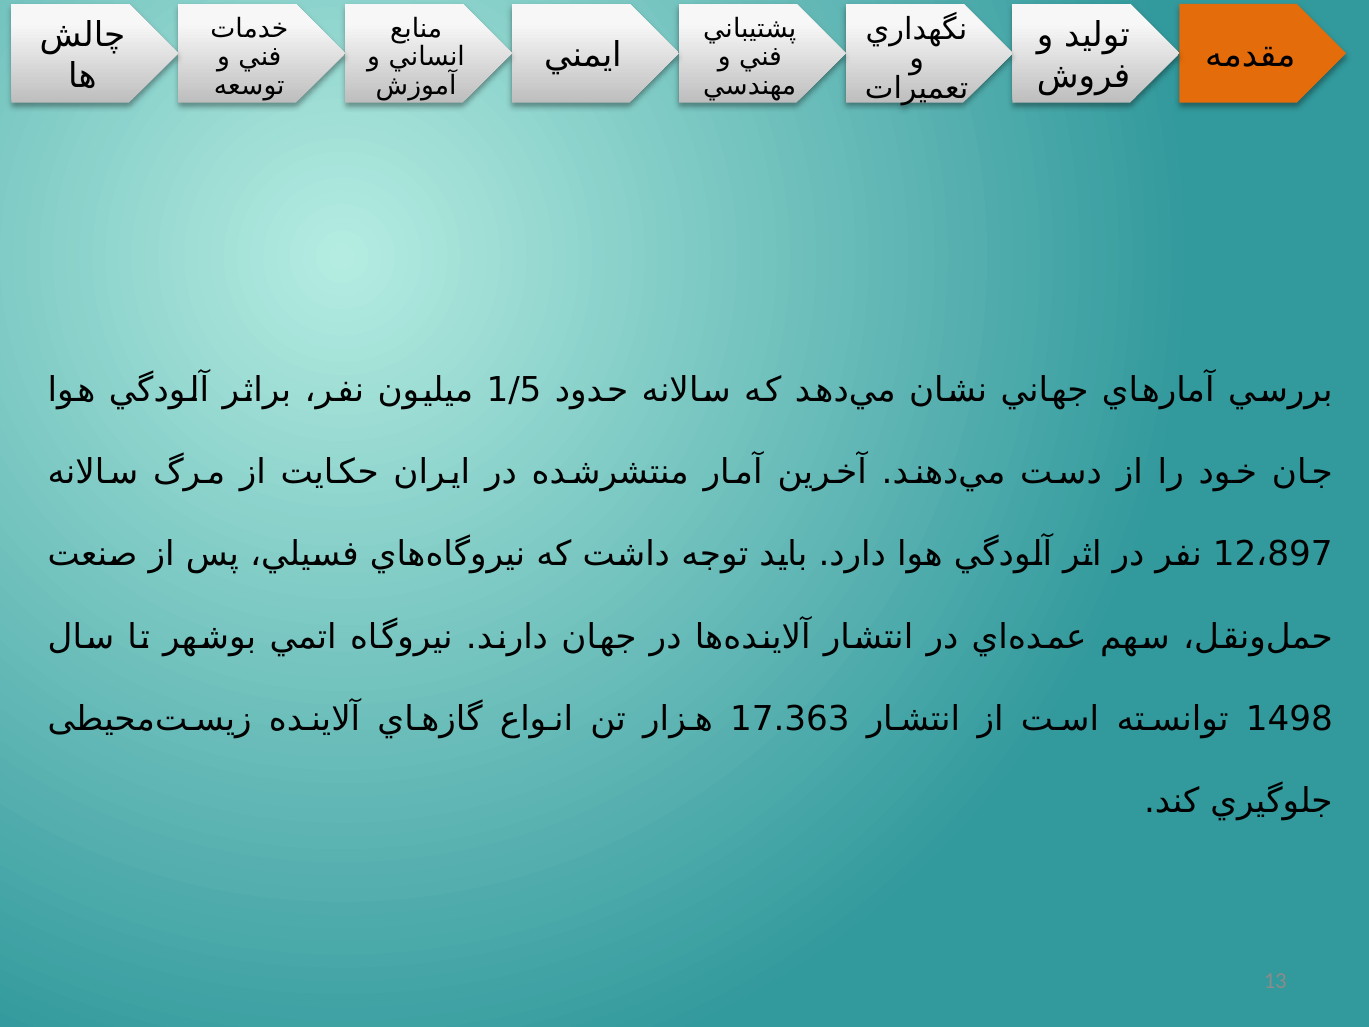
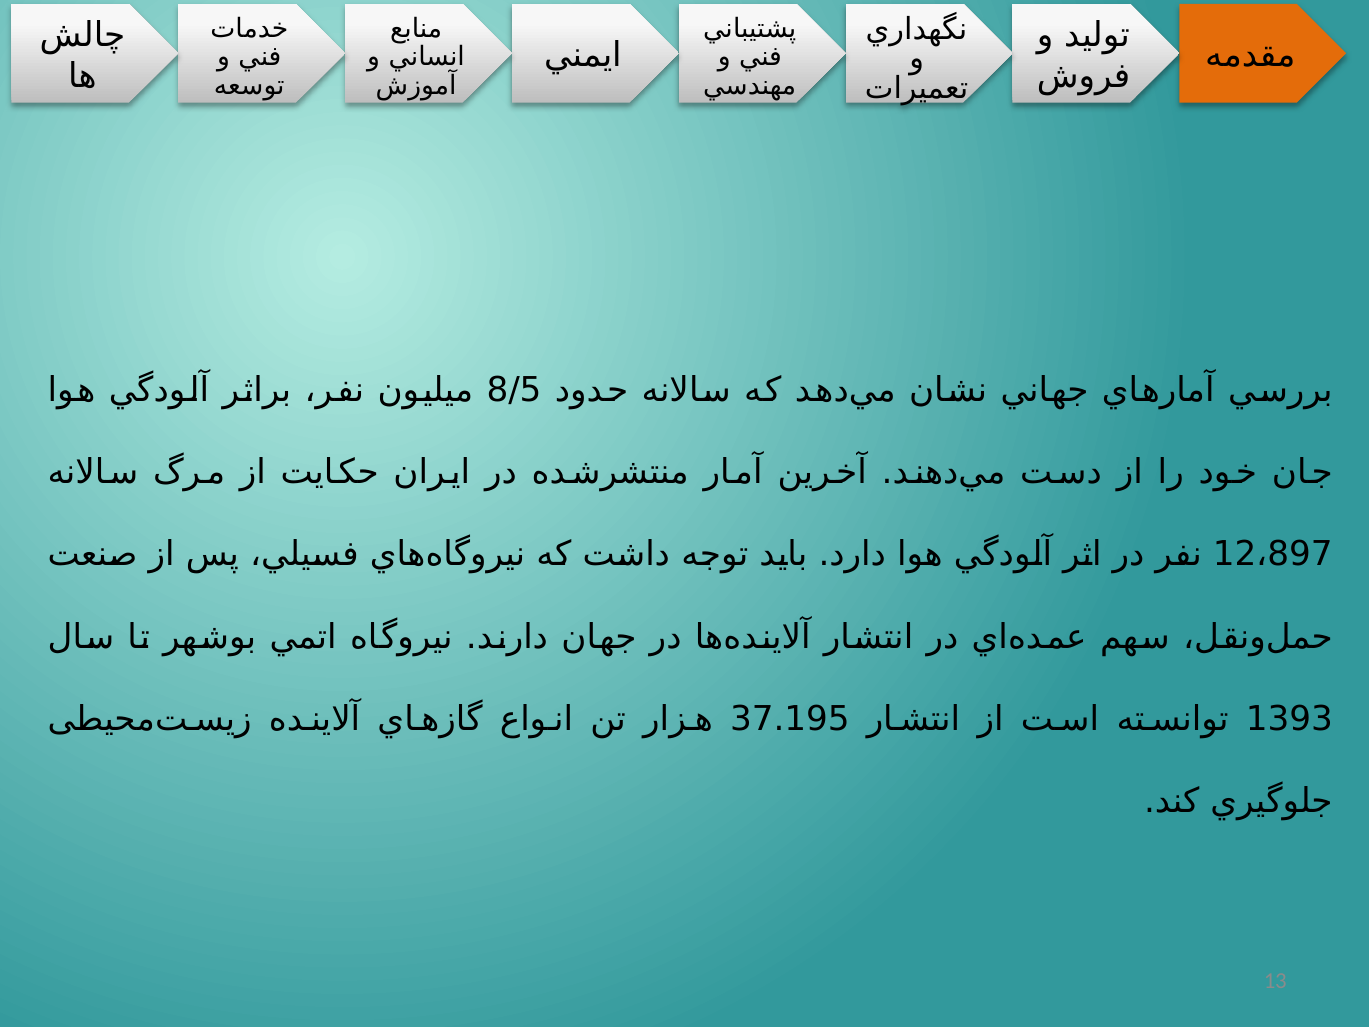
1/5: 1/5 -> 8/5
17.363: 17.363 -> 37.195
1498: 1498 -> 1393
